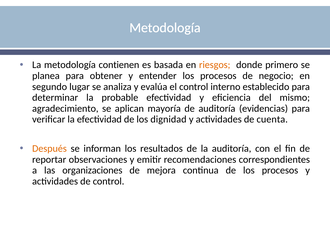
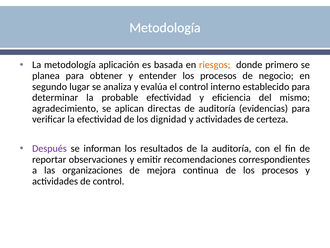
contienen: contienen -> aplicación
mayoría: mayoría -> directas
cuenta: cuenta -> certeza
Después colour: orange -> purple
